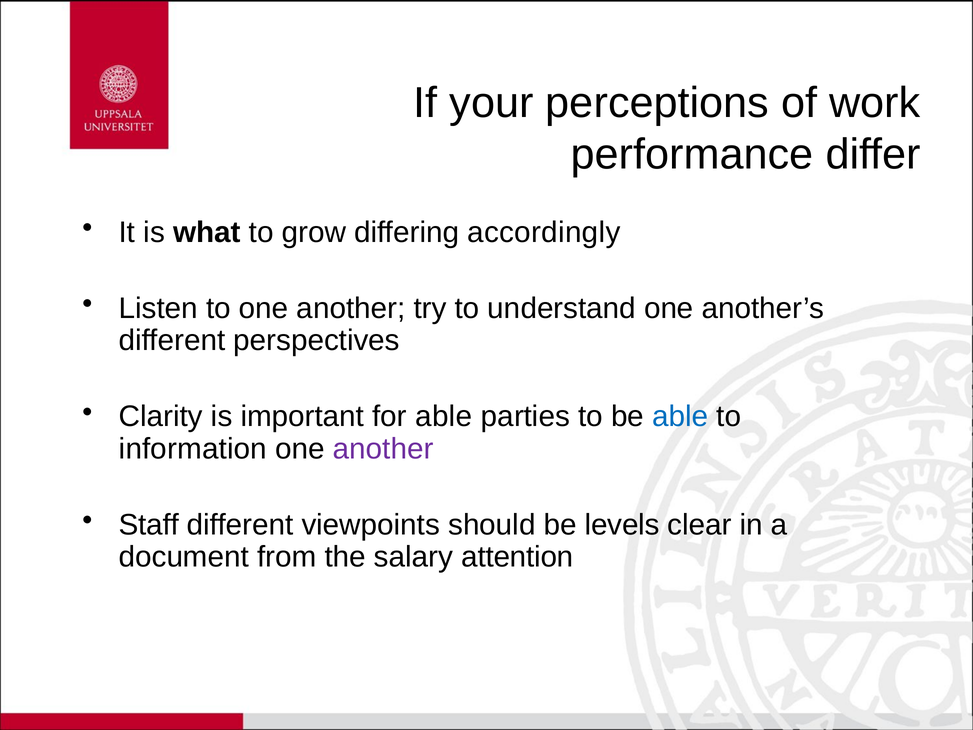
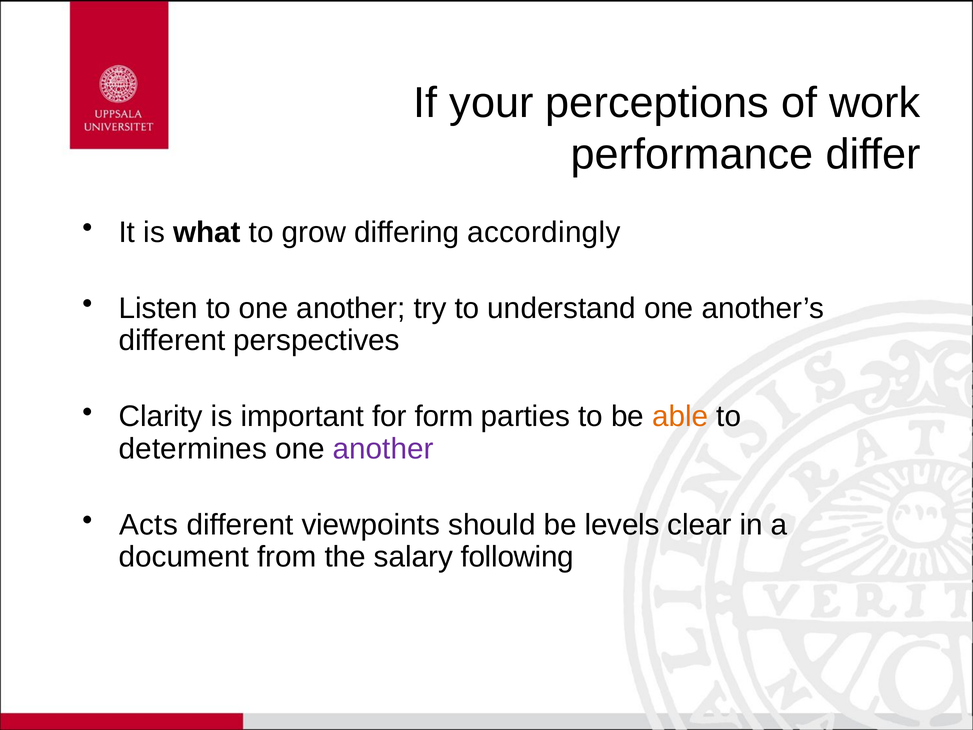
for able: able -> form
able at (680, 416) colour: blue -> orange
information: information -> determines
Staff: Staff -> Acts
attention: attention -> following
